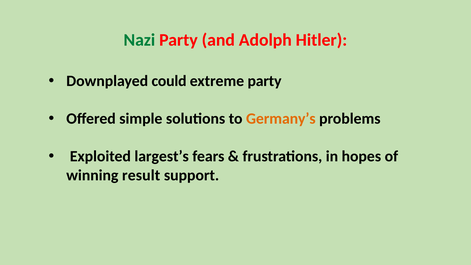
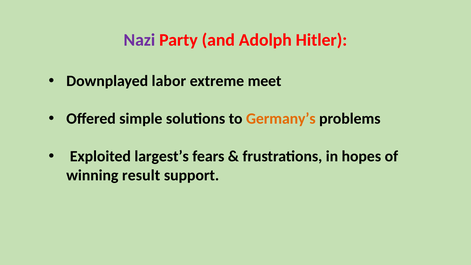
Nazi colour: green -> purple
could: could -> labor
extreme party: party -> meet
